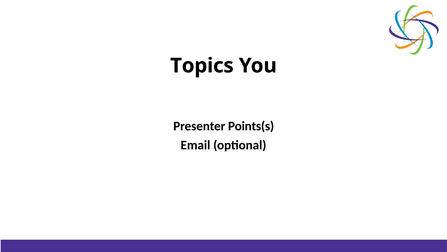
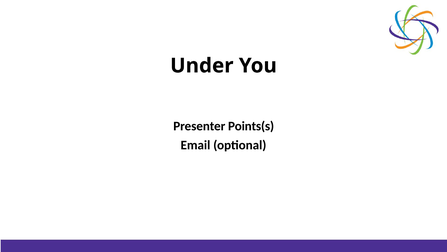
Topics: Topics -> Under
